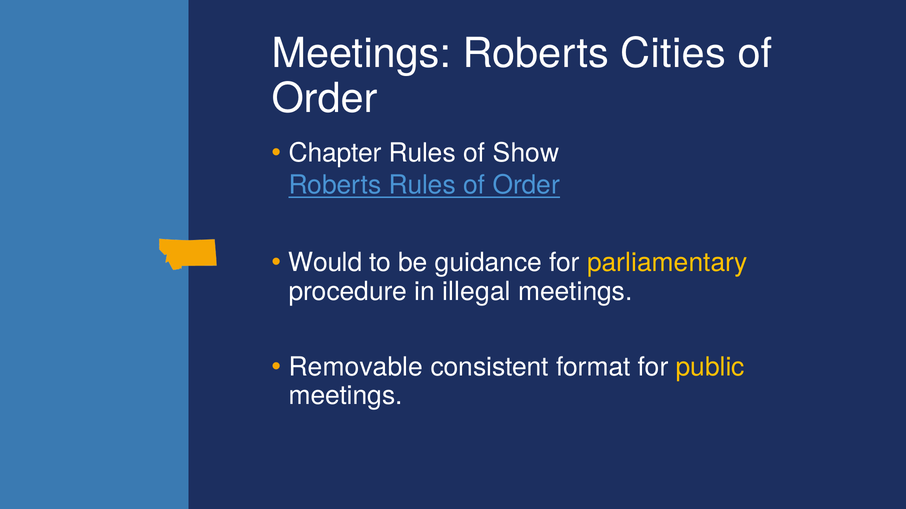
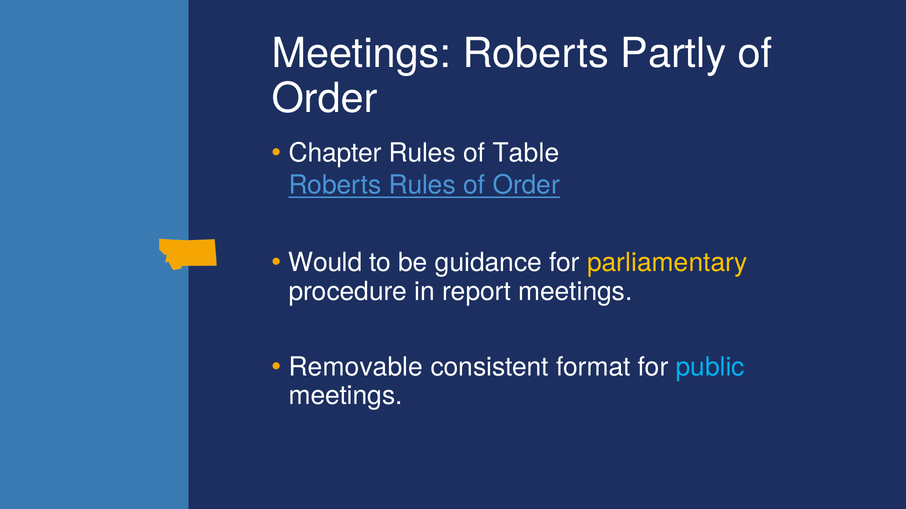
Cities: Cities -> Partly
Show: Show -> Table
illegal: illegal -> report
public colour: yellow -> light blue
